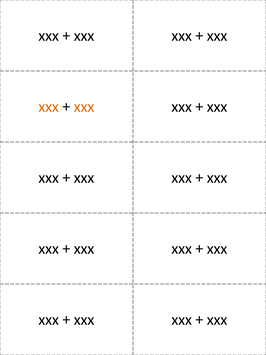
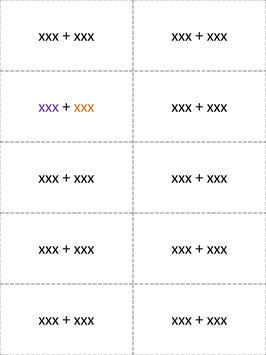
xxx at (49, 107) colour: orange -> purple
